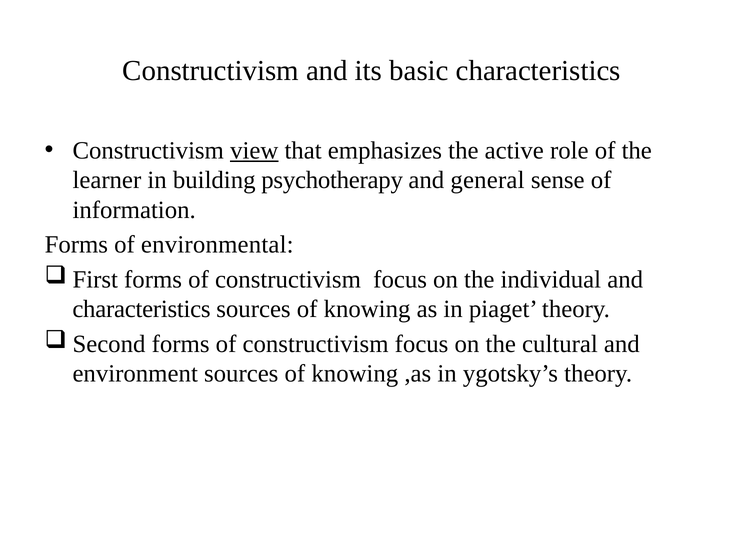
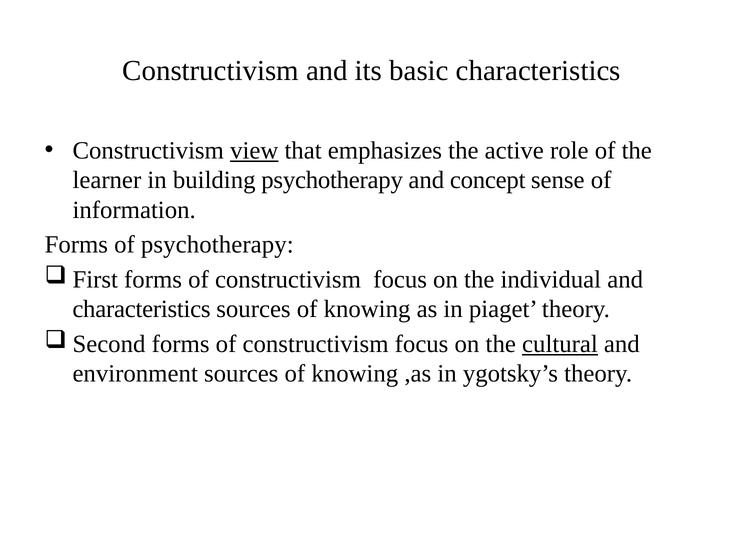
general: general -> concept
of environmental: environmental -> psychotherapy
cultural underline: none -> present
